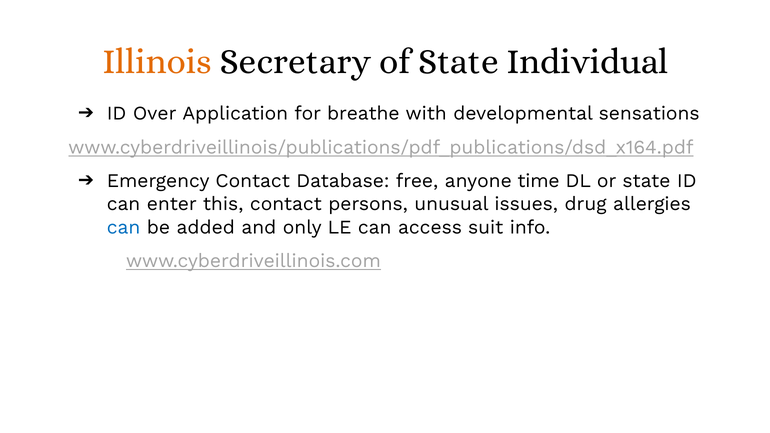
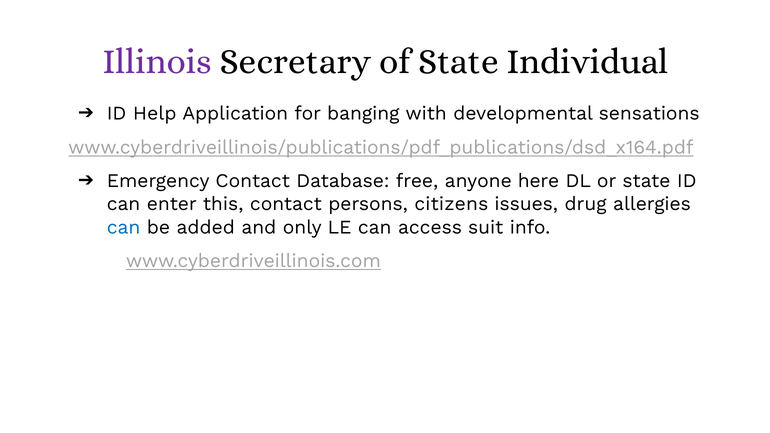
Illinois colour: orange -> purple
Over: Over -> Help
breathe: breathe -> banging
time: time -> here
unusual: unusual -> citizens
